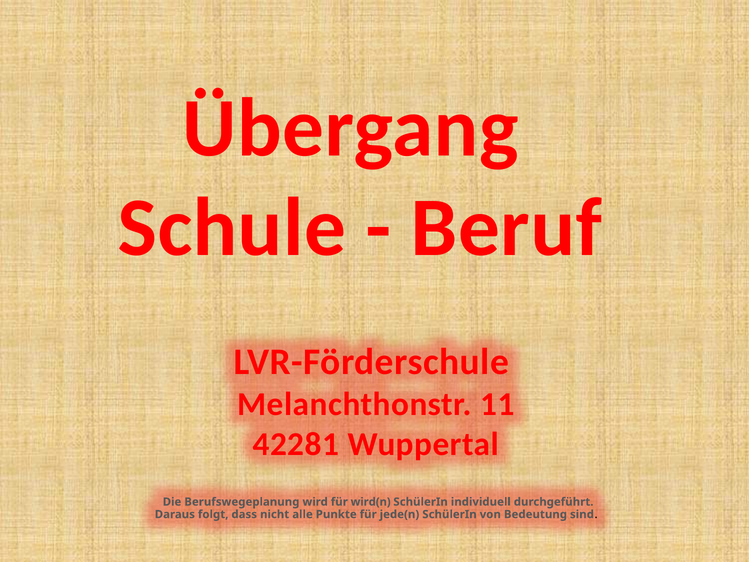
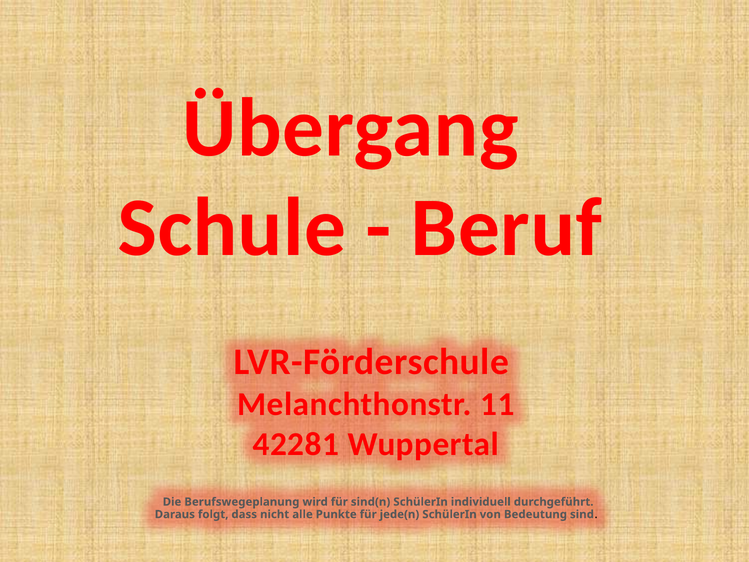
wird(n: wird(n -> sind(n
